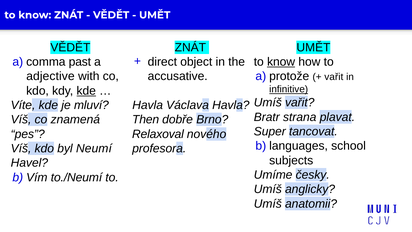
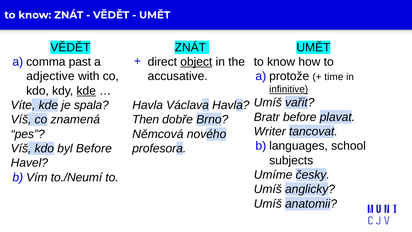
object underline: none -> present
know at (281, 62) underline: present -> none
vařit at (334, 77): vařit -> time
mluví: mluví -> spala
Bratr strana: strana -> before
Super: Super -> Writer
Relaxoval: Relaxoval -> Němcová
byl Neumí: Neumí -> Before
